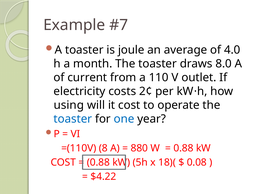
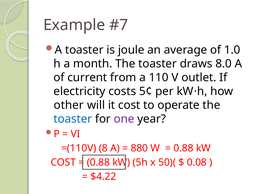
4.0: 4.0 -> 1.0
2¢: 2¢ -> 5¢
using: using -> other
one colour: blue -> purple
18)(: 18)( -> 50)(
